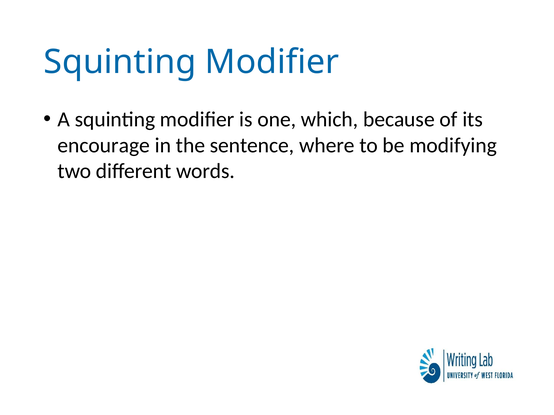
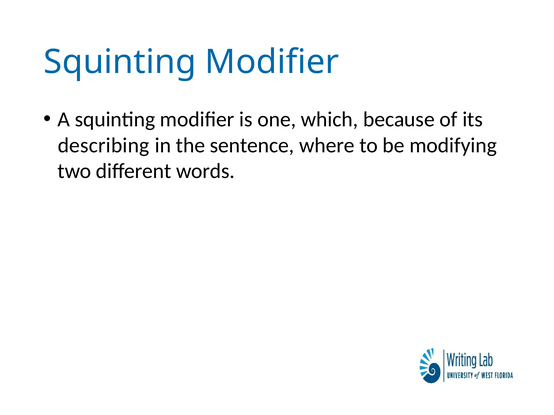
encourage: encourage -> describing
